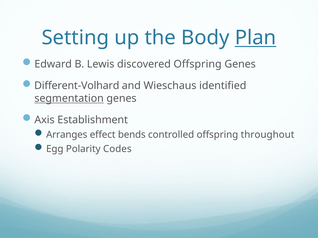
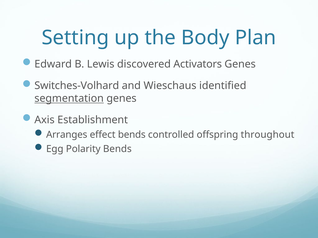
Plan underline: present -> none
discovered Offspring: Offspring -> Activators
Different-Volhard: Different-Volhard -> Switches-Volhard
Polarity Codes: Codes -> Bends
